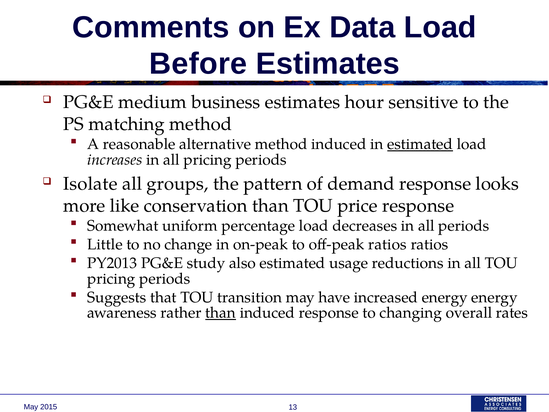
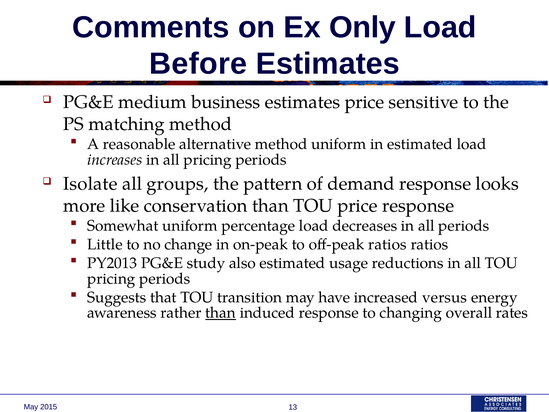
Data: Data -> Only
estimates hour: hour -> price
method induced: induced -> uniform
estimated at (420, 144) underline: present -> none
increased energy: energy -> versus
